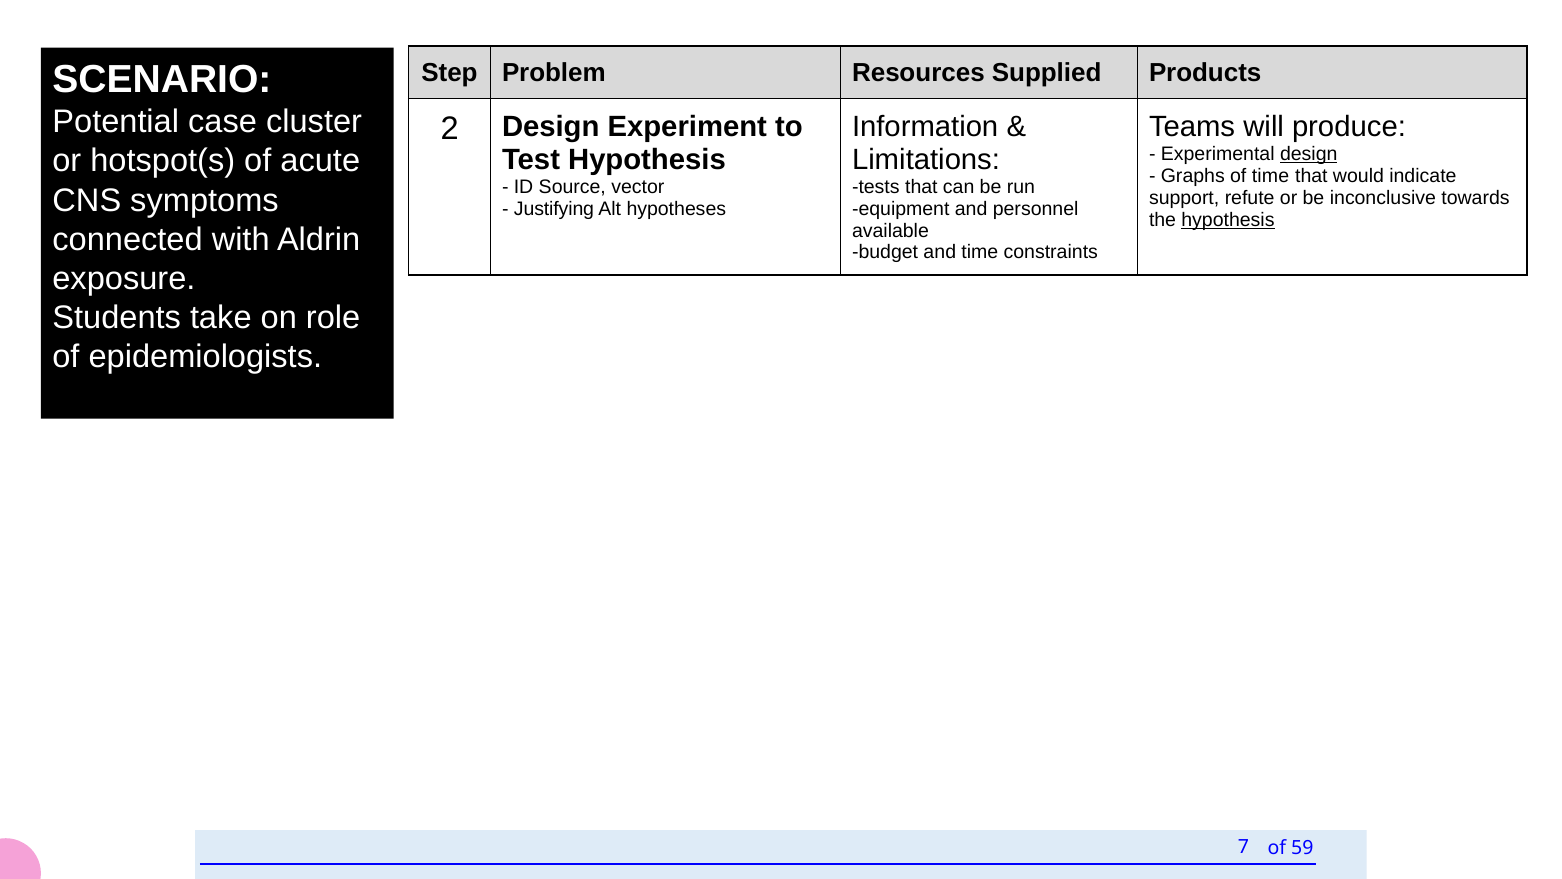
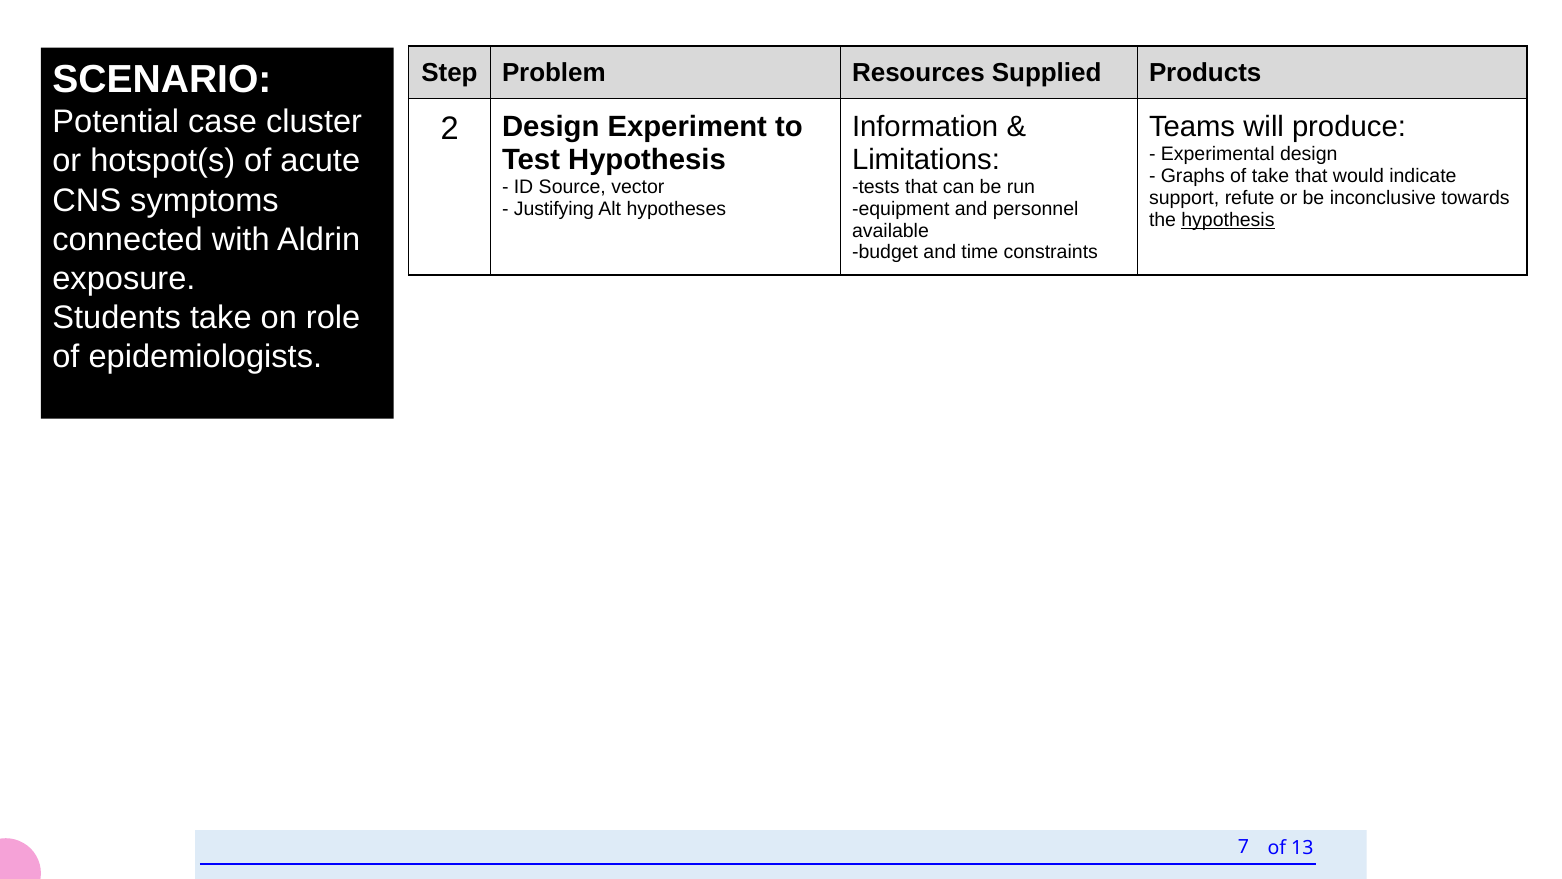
design at (1309, 154) underline: present -> none
of time: time -> take
59: 59 -> 13
